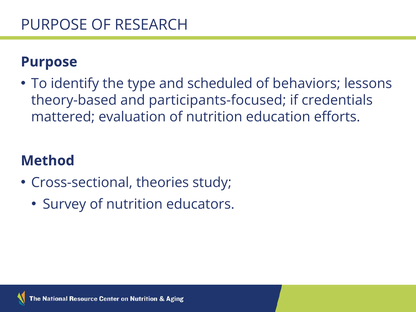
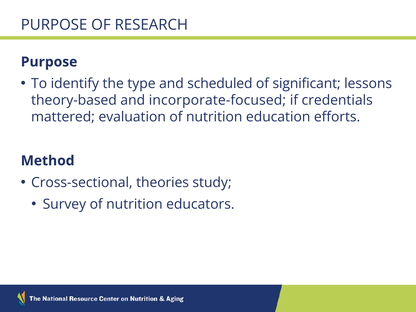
behaviors: behaviors -> significant
participants-focused: participants-focused -> incorporate-focused
